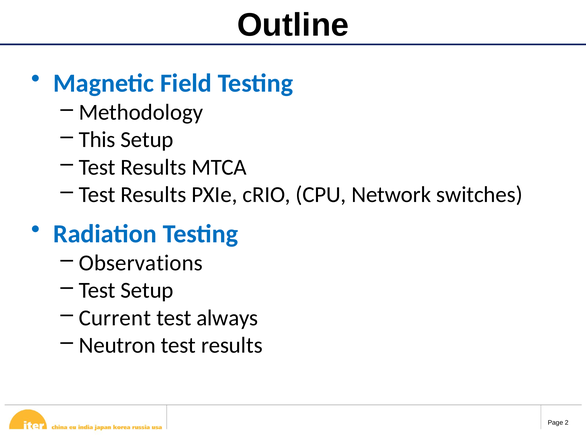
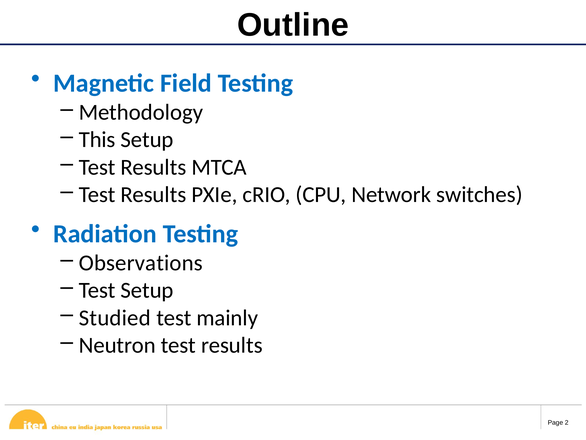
Current: Current -> Studied
always: always -> mainly
